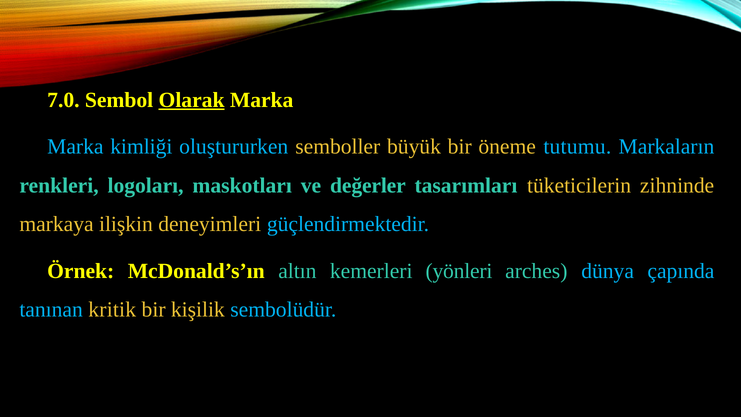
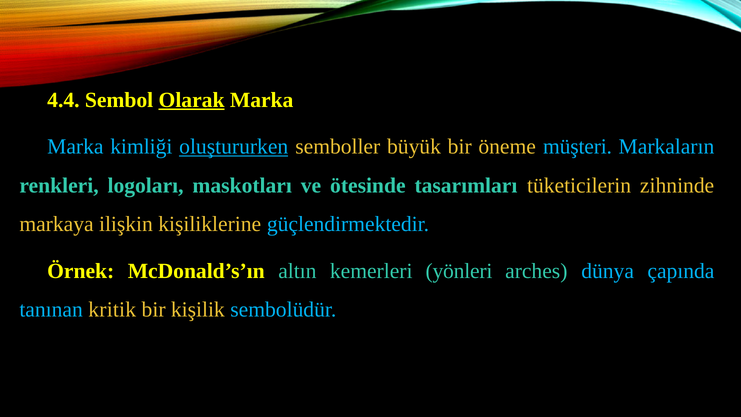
7.0: 7.0 -> 4.4
oluştururken underline: none -> present
tutumu: tutumu -> müşteri
değerler: değerler -> ötesinde
deneyimleri: deneyimleri -> kişiliklerine
